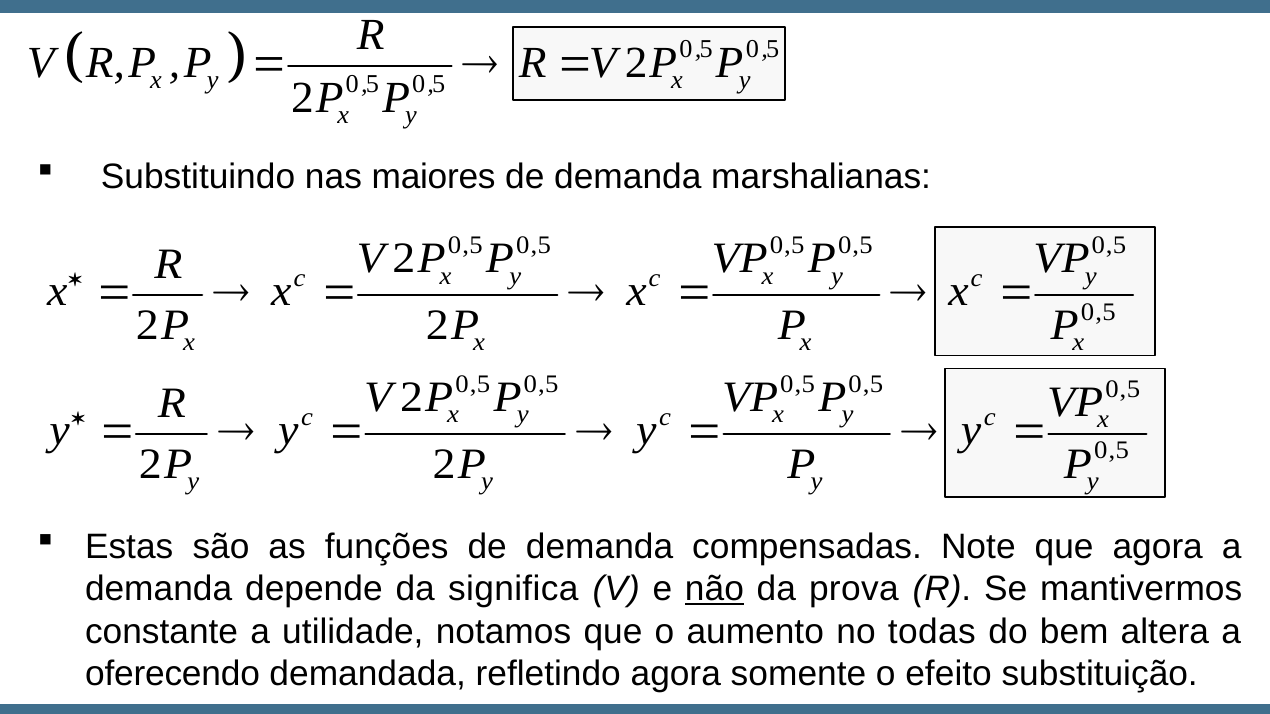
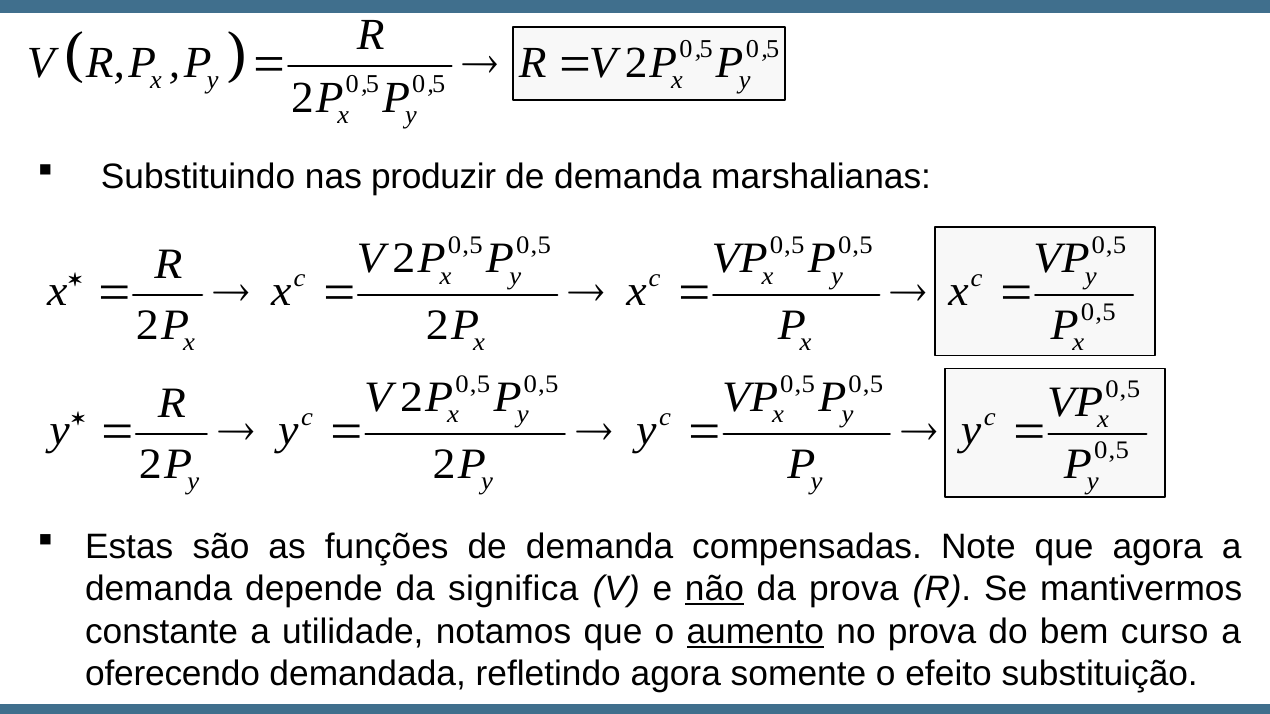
maiores: maiores -> produzir
aumento underline: none -> present
no todas: todas -> prova
altera: altera -> curso
